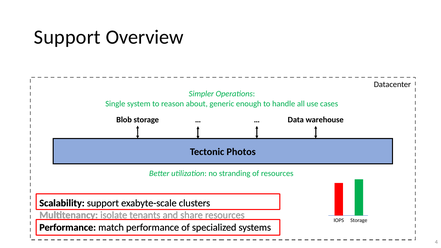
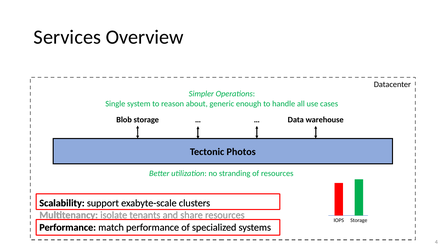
Support at (67, 37): Support -> Services
